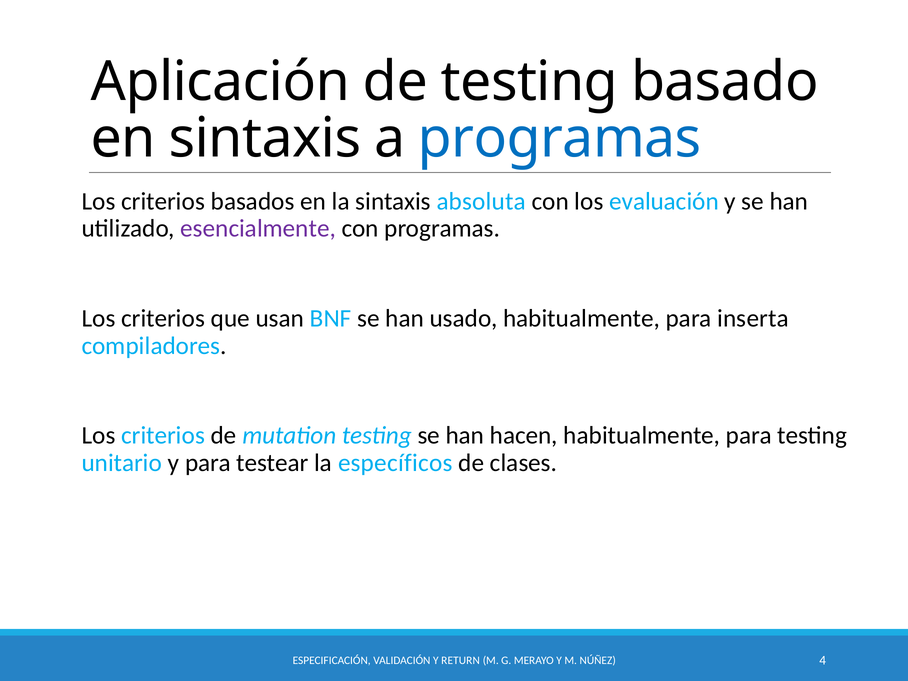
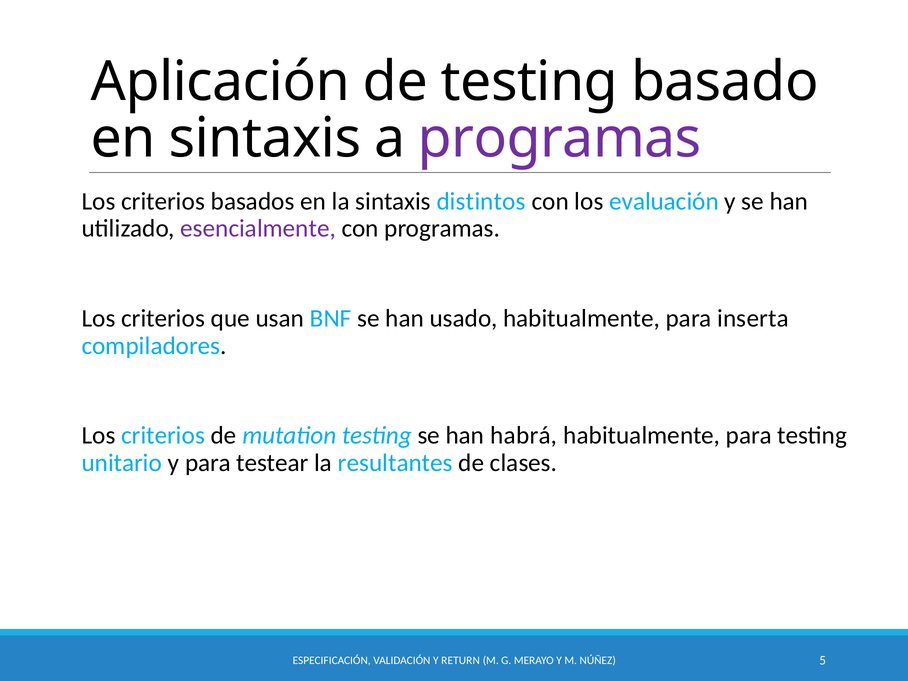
programas at (560, 138) colour: blue -> purple
absoluta: absoluta -> distintos
hacen: hacen -> habrá
específicos: específicos -> resultantes
4: 4 -> 5
